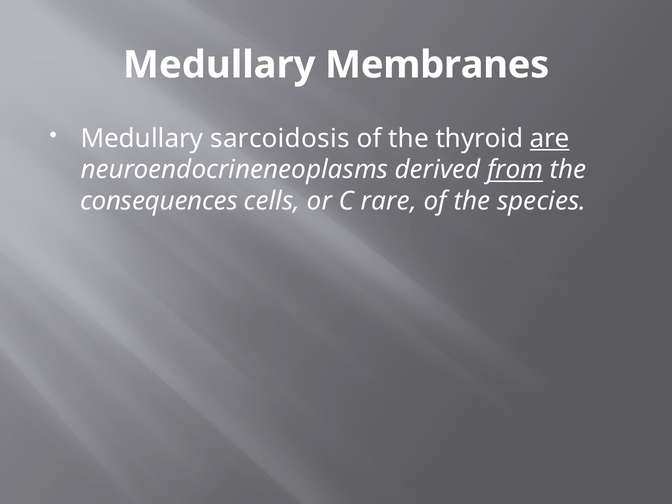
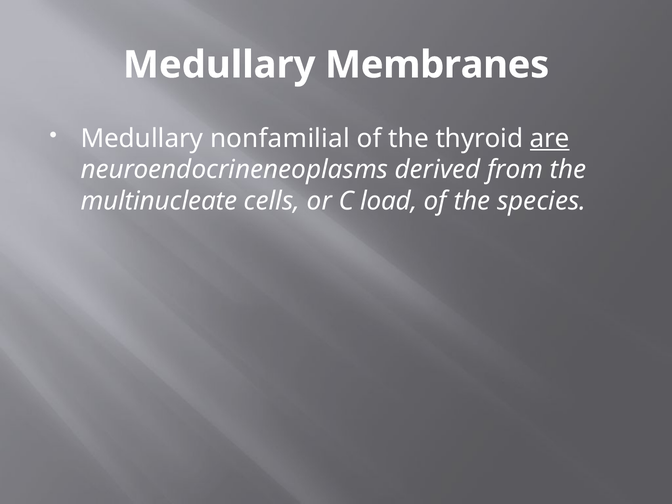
sarcoidosis: sarcoidosis -> nonfamilial
from underline: present -> none
consequences: consequences -> multinucleate
rare: rare -> load
